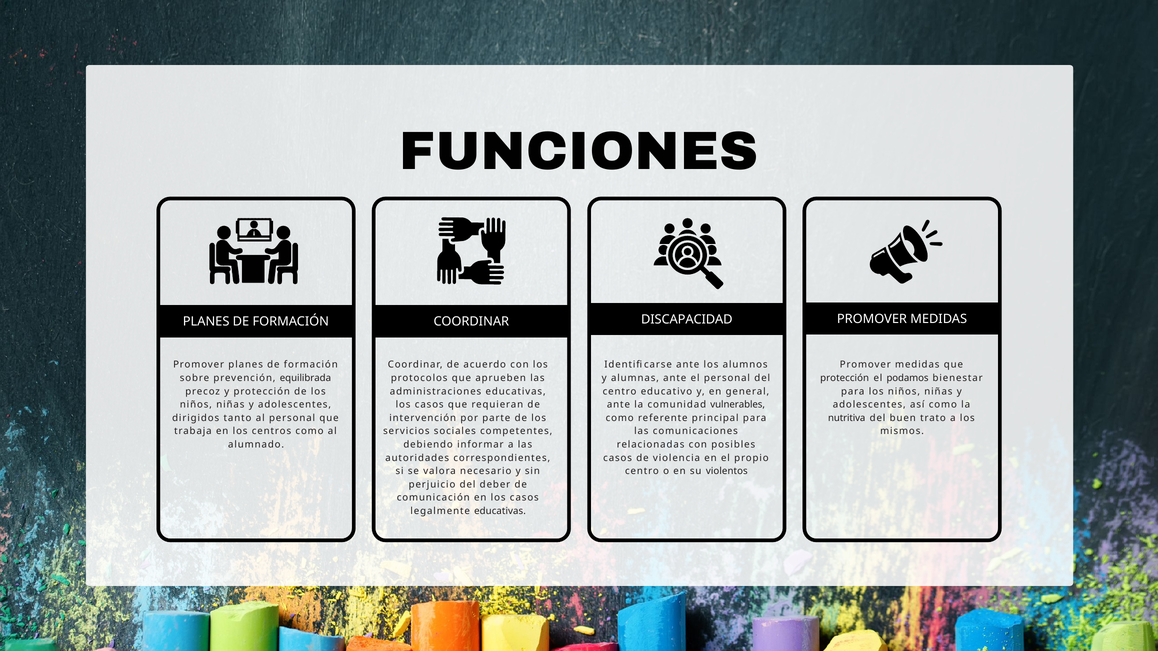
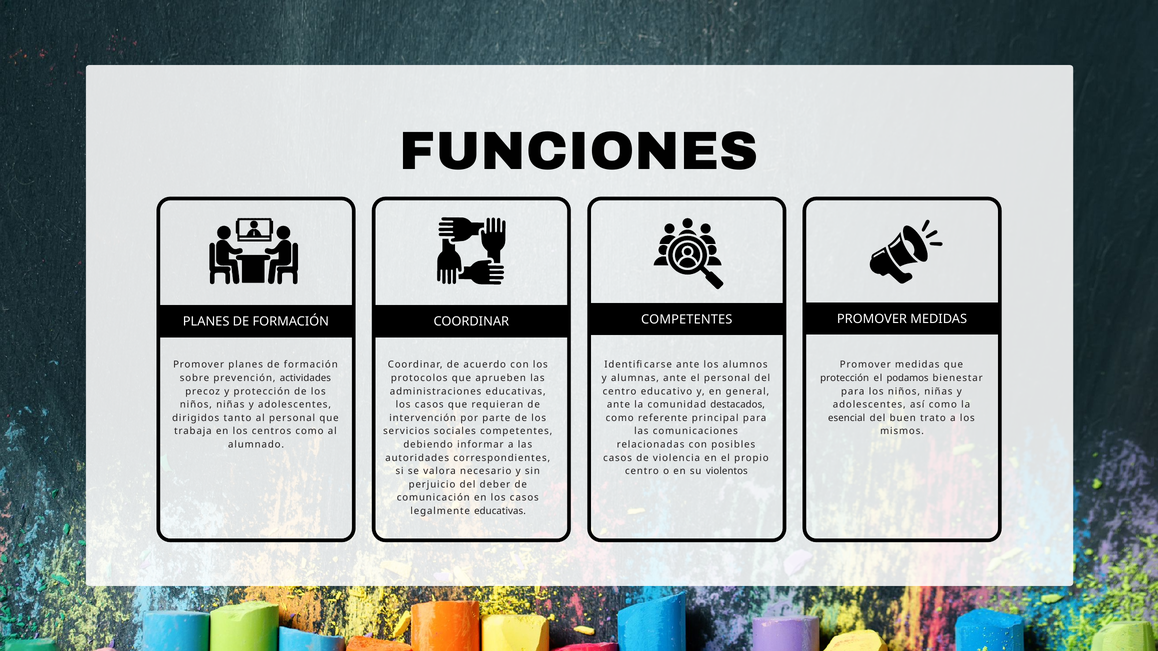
COORDINAR DISCAPACIDAD: DISCAPACIDAD -> COMPETENTES
equilibrada: equilibrada -> actividades
vulnerables: vulnerables -> destacados
nutritiva: nutritiva -> esencial
